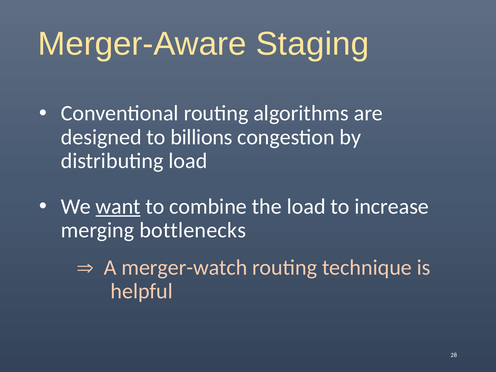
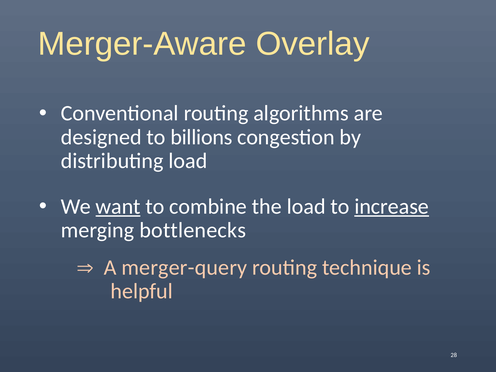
Staging: Staging -> Overlay
increase underline: none -> present
merger-watch: merger-watch -> merger-query
